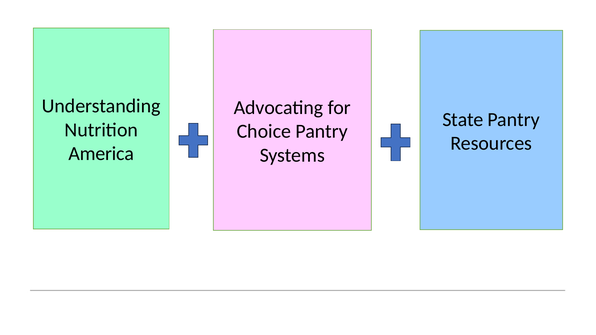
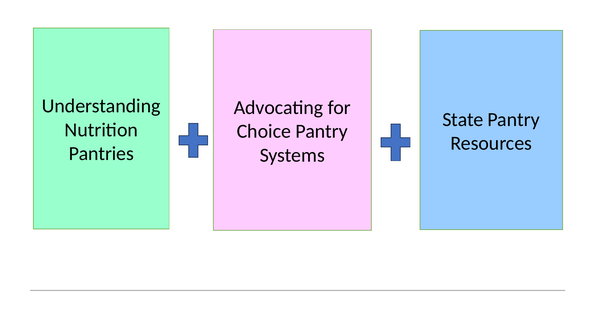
America: America -> Pantries
